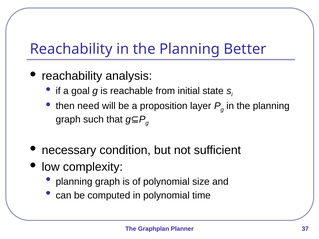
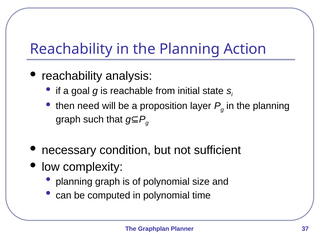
Better: Better -> Action
